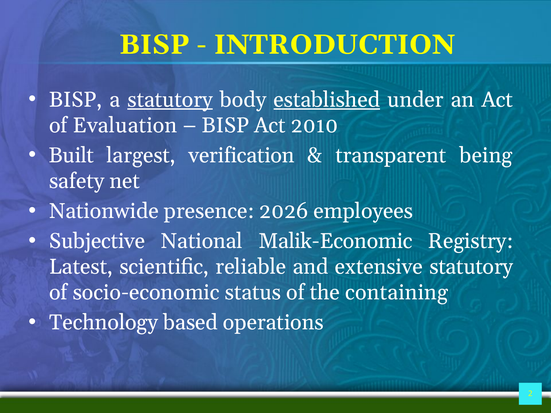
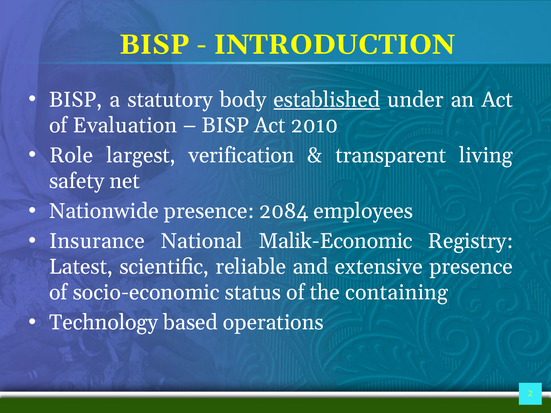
statutory at (170, 100) underline: present -> none
Built: Built -> Role
being: being -> living
2026: 2026 -> 2084
Subjective: Subjective -> Insurance
extensive statutory: statutory -> presence
